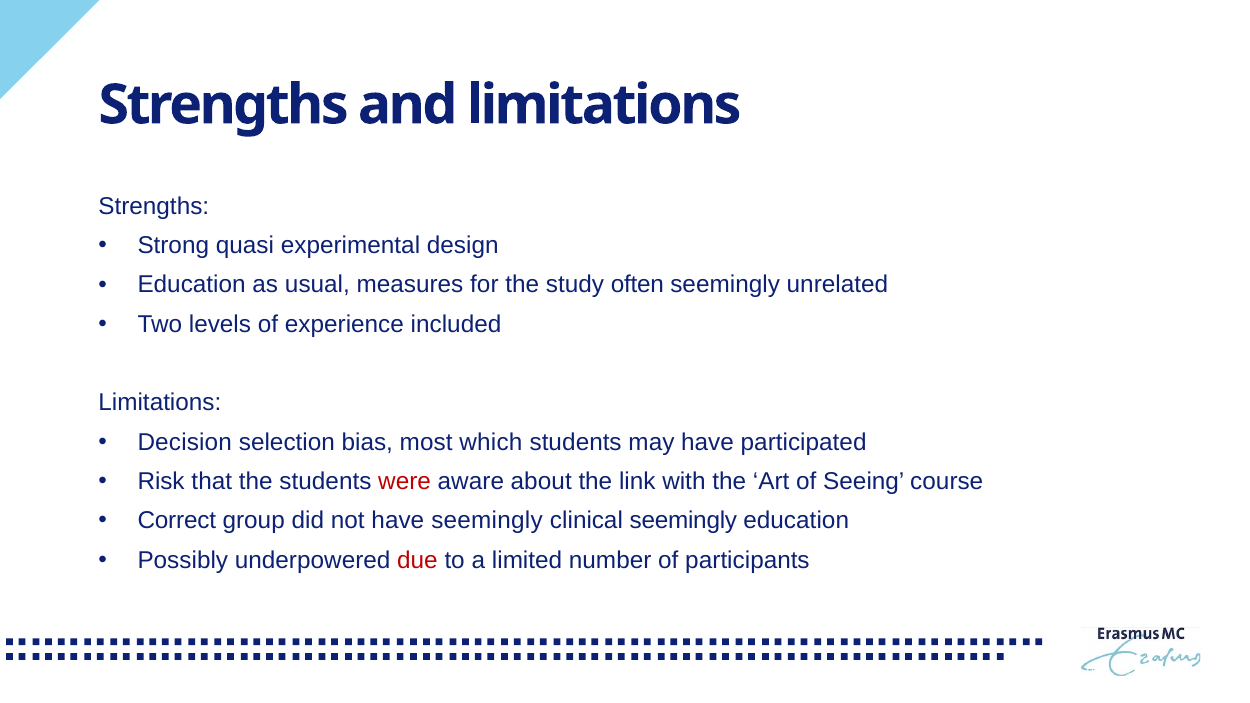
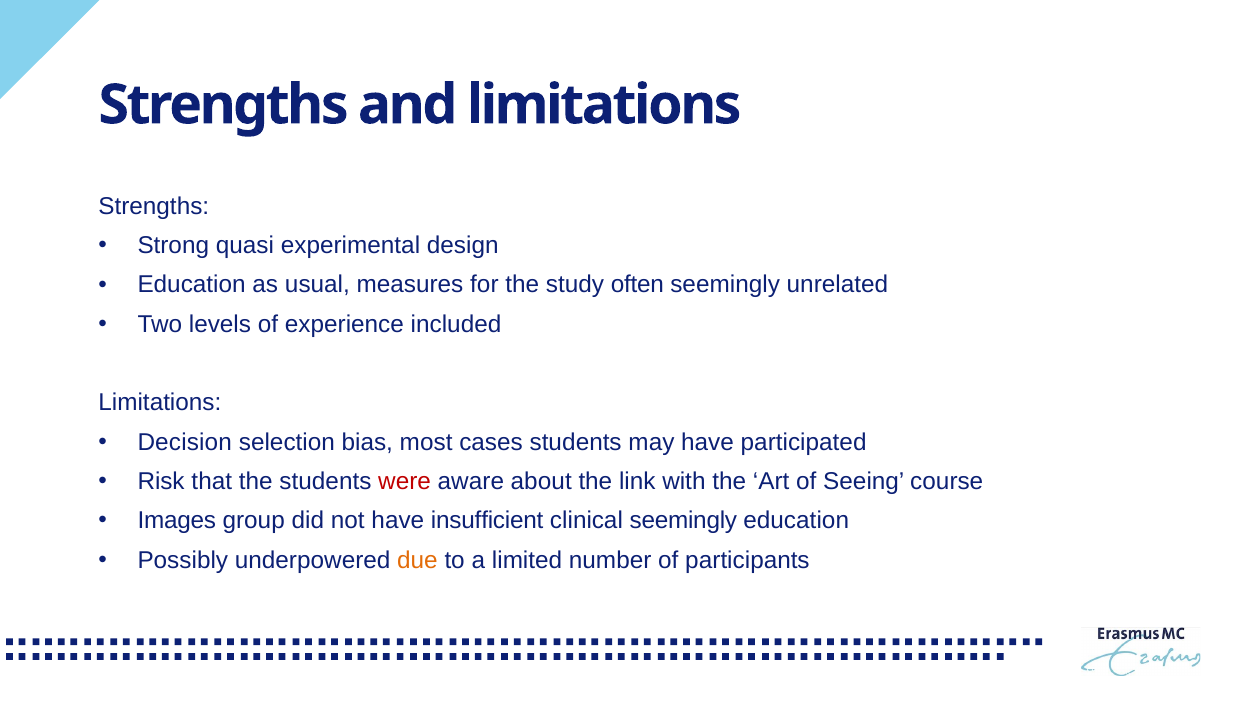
which: which -> cases
Correct: Correct -> Images
have seemingly: seemingly -> insufficient
due colour: red -> orange
